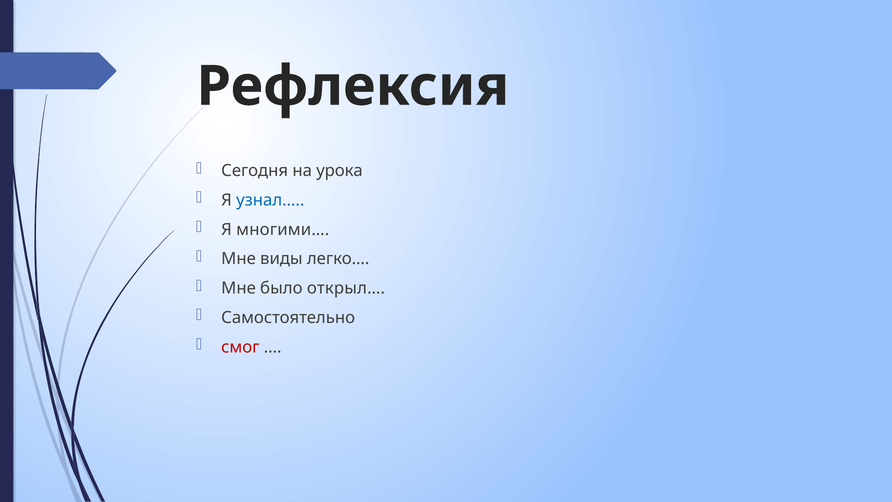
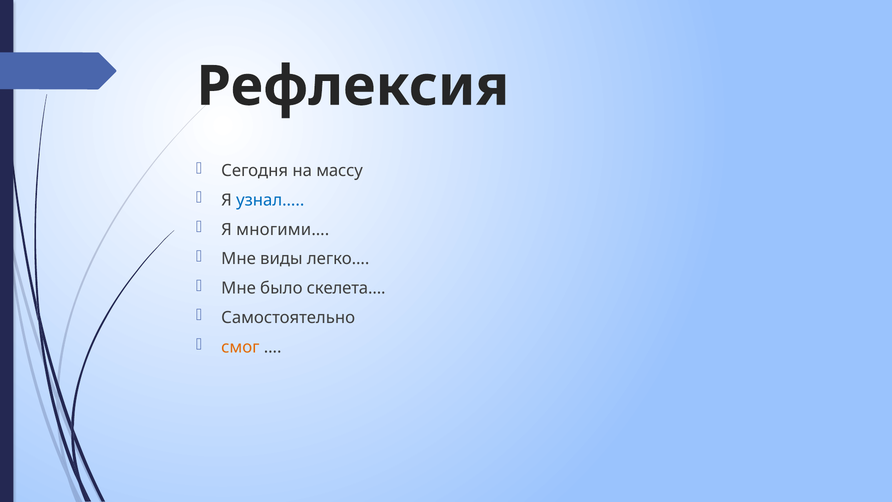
урока: урока -> массу
открыл…: открыл… -> скелета…
смог colour: red -> orange
